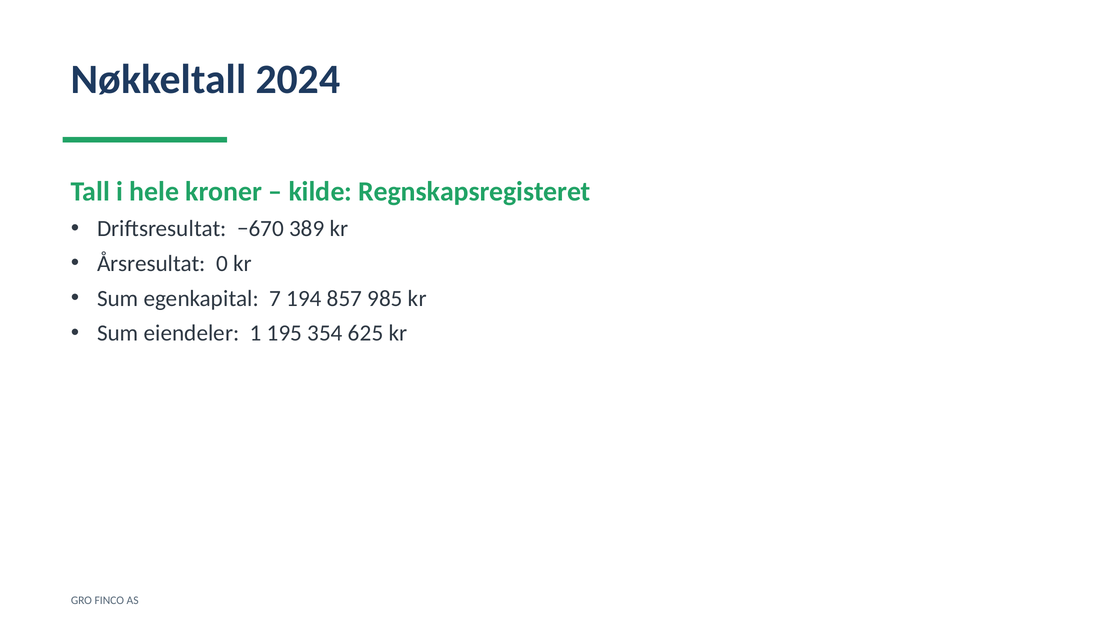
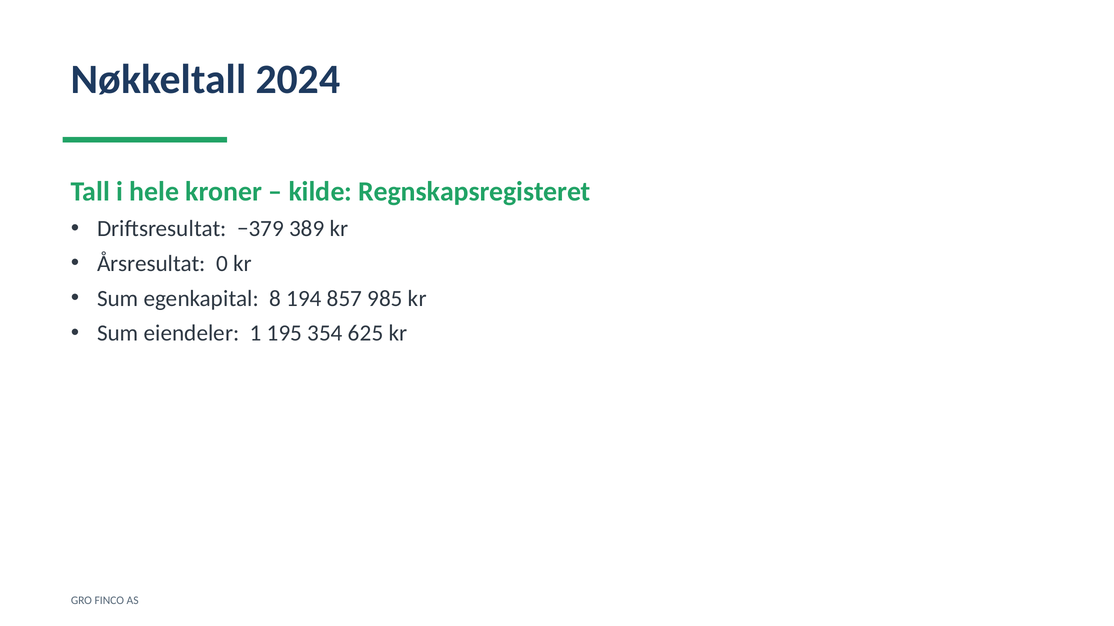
−670: −670 -> −379
7: 7 -> 8
